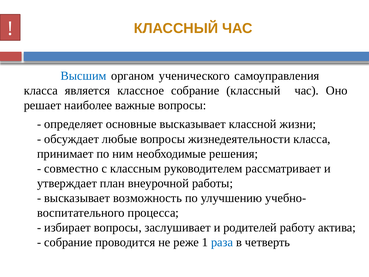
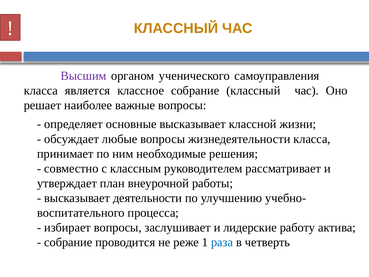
Высшим colour: blue -> purple
возможность: возможность -> деятельности
родителей: родителей -> лидерские
